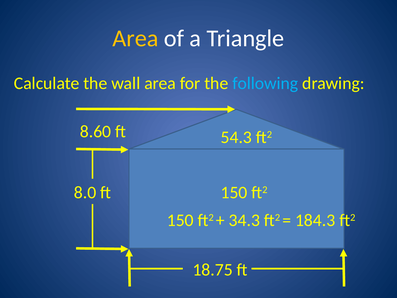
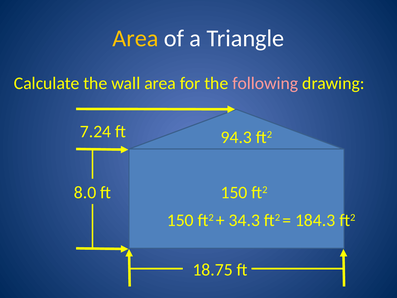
following colour: light blue -> pink
8.60: 8.60 -> 7.24
54.3: 54.3 -> 94.3
